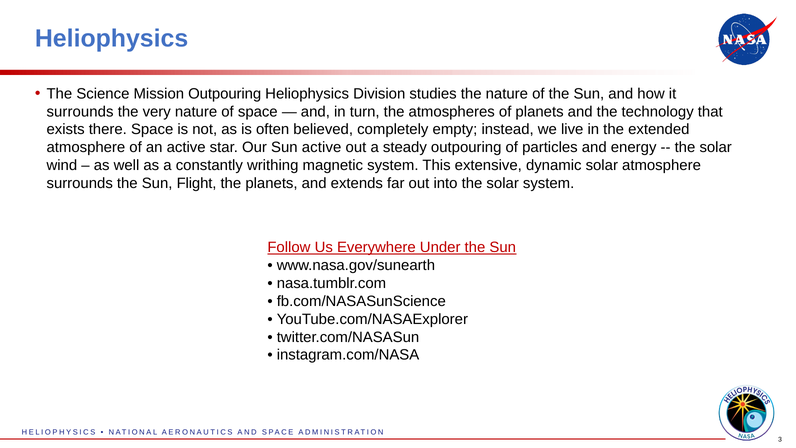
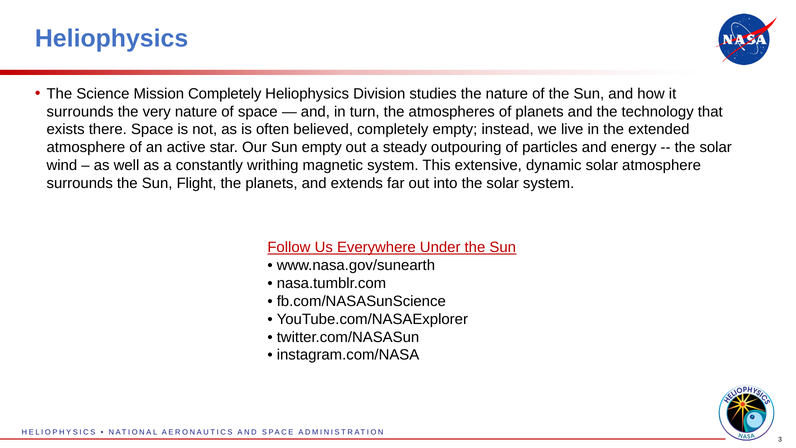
Mission Outpouring: Outpouring -> Completely
Sun active: active -> empty
